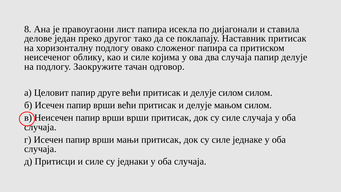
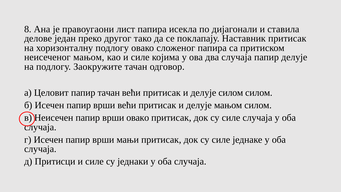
неисеченог облику: облику -> мањом
папир друге: друге -> тачан
врши врши: врши -> овако
